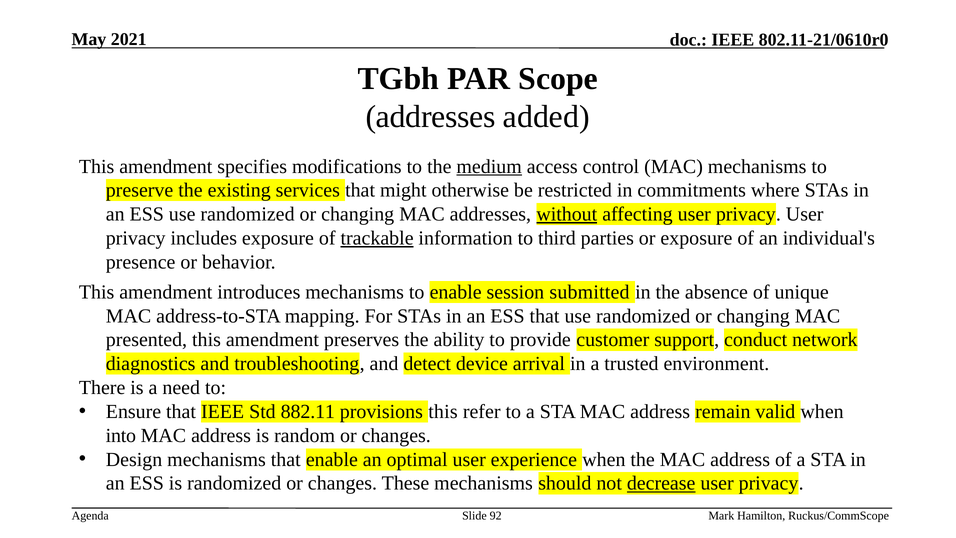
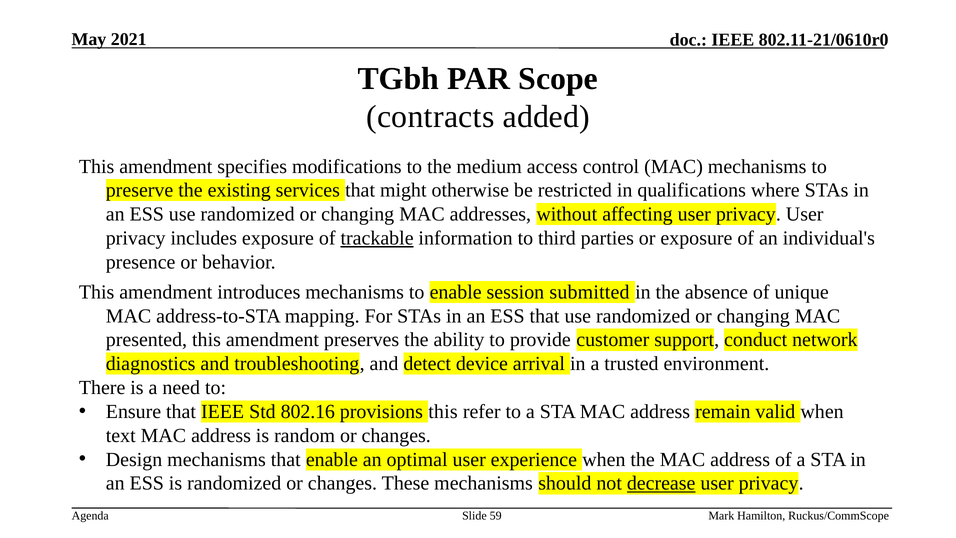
addresses at (431, 117): addresses -> contracts
medium underline: present -> none
commitments: commitments -> qualifications
without underline: present -> none
882.11: 882.11 -> 802.16
into: into -> text
92: 92 -> 59
